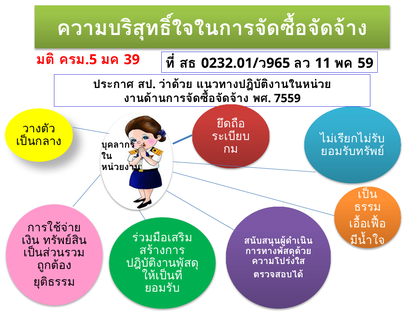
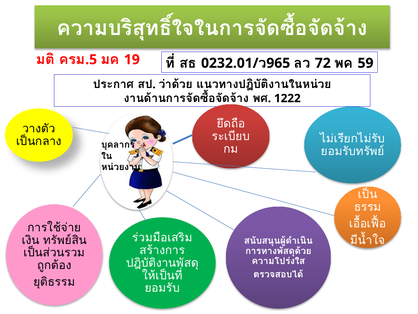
39: 39 -> 19
11: 11 -> 72
7559: 7559 -> 1222
